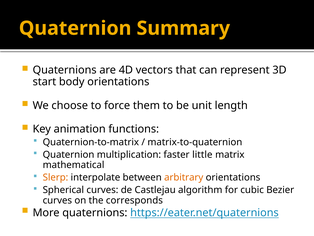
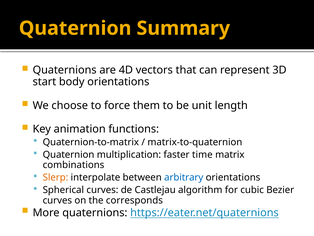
little: little -> time
mathematical: mathematical -> combinations
arbitrary colour: orange -> blue
